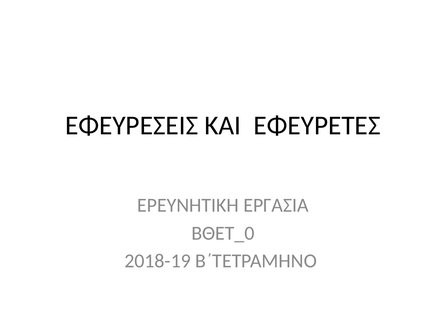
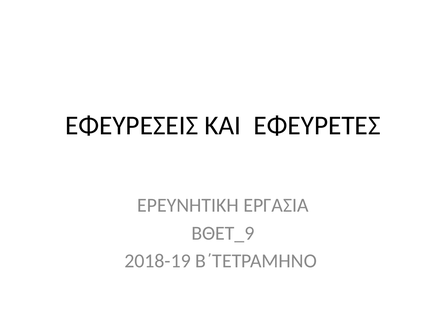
ΒΘΕΤ_0: ΒΘΕΤ_0 -> ΒΘΕΤ_9
